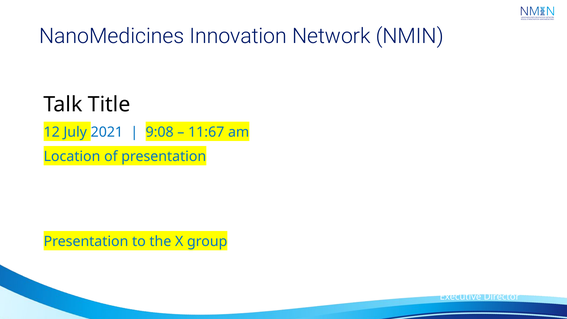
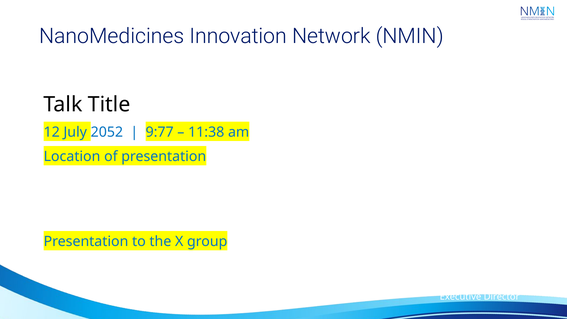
2021: 2021 -> 2052
9:08: 9:08 -> 9:77
11:67: 11:67 -> 11:38
